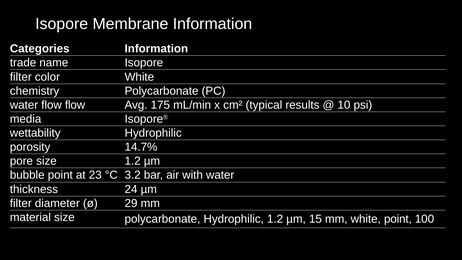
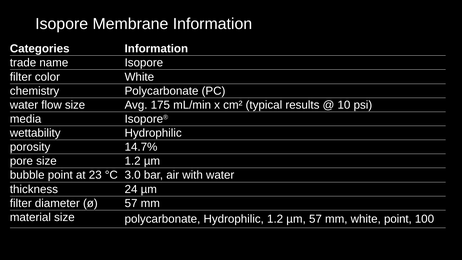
flow flow: flow -> size
3.2: 3.2 -> 3.0
ø 29: 29 -> 57
µm 15: 15 -> 57
